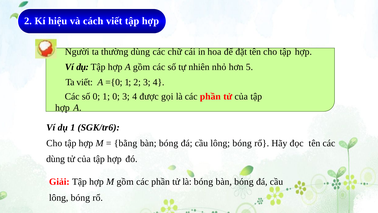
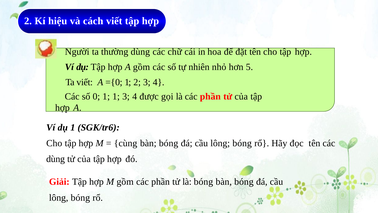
1 0: 0 -> 1
bằng: bằng -> cùng
